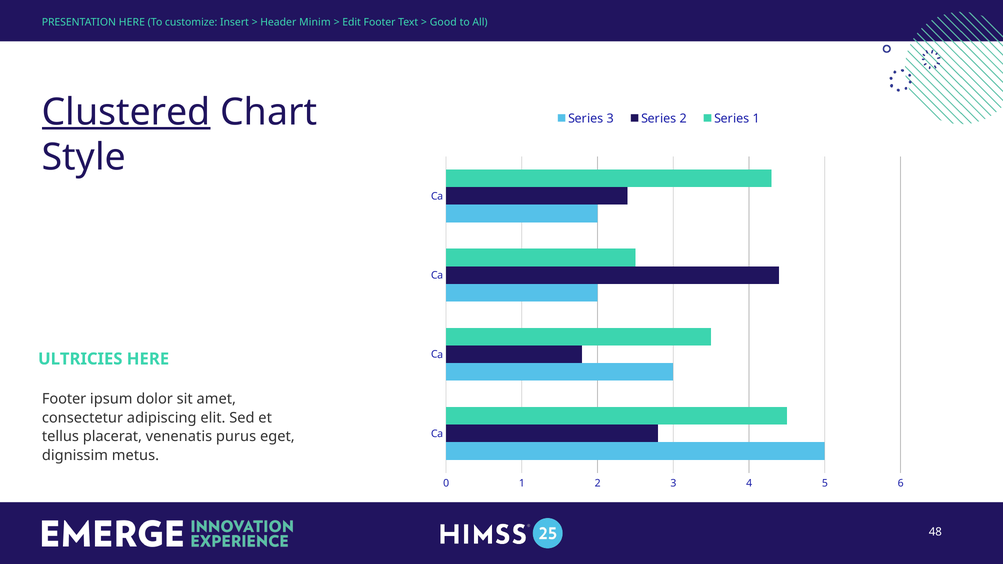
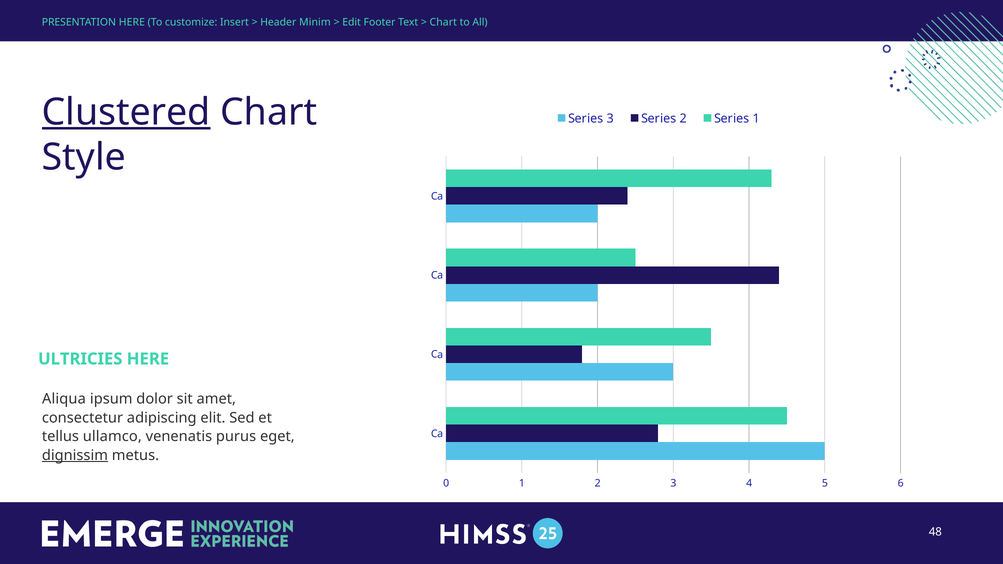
Good at (443, 22): Good -> Chart
Footer at (64, 399): Footer -> Aliqua
placerat: placerat -> ullamco
dignissim underline: none -> present
